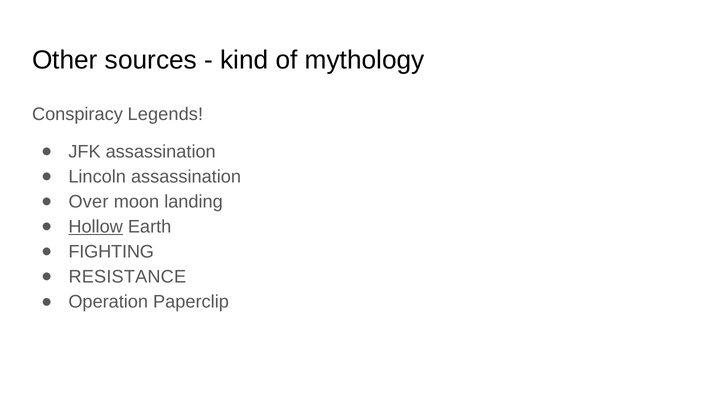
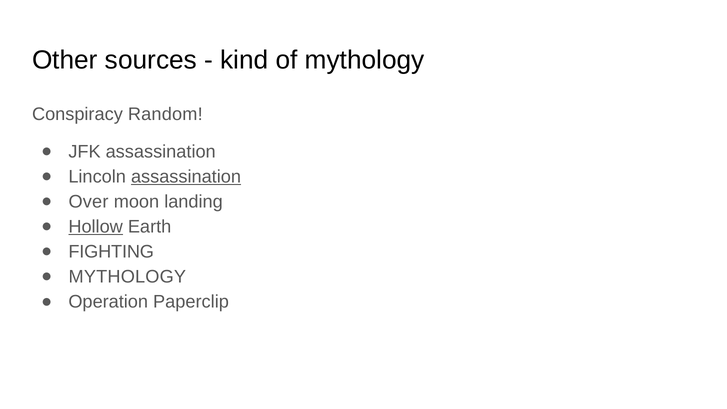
Legends: Legends -> Random
assassination at (186, 177) underline: none -> present
RESISTANCE at (127, 277): RESISTANCE -> MYTHOLOGY
